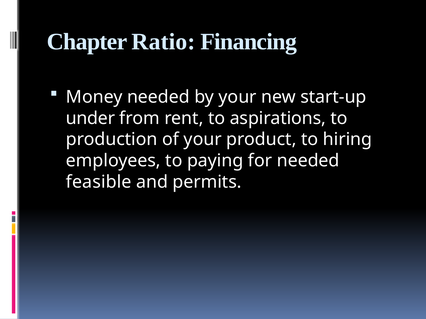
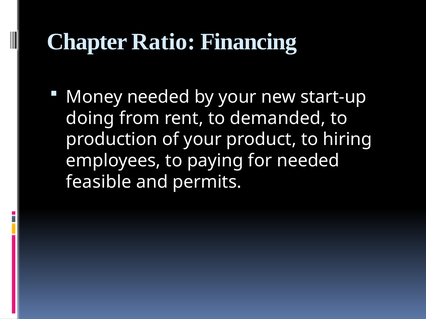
under: under -> doing
aspirations: aspirations -> demanded
